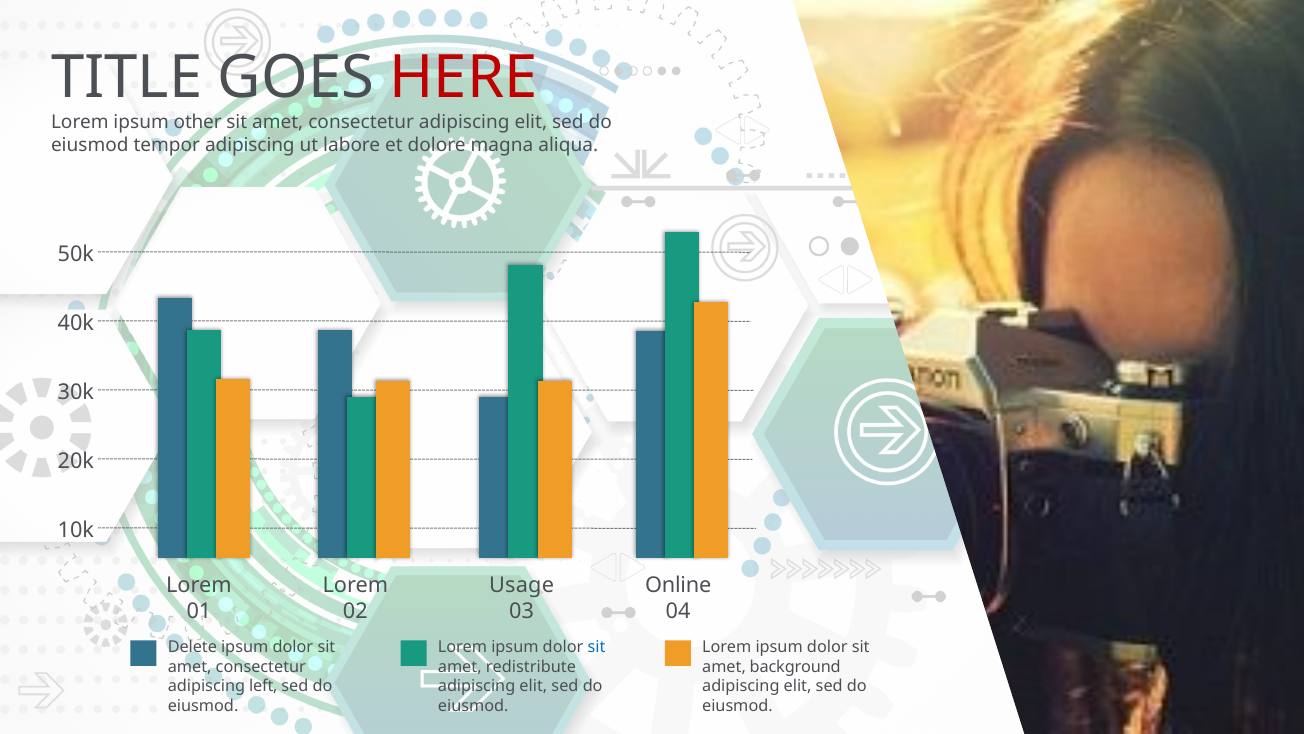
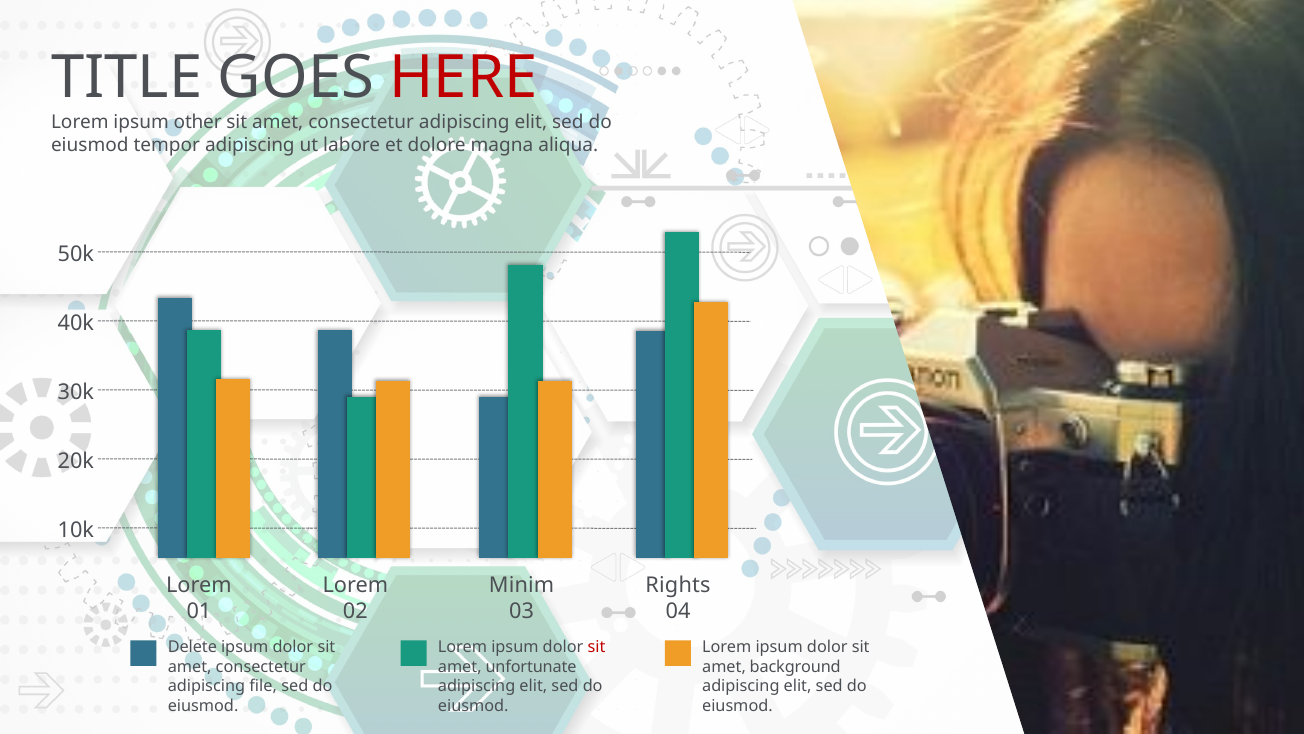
Online: Online -> Rights
Usage: Usage -> Minim
sit at (597, 647) colour: blue -> red
redistribute: redistribute -> unfortunate
left: left -> file
